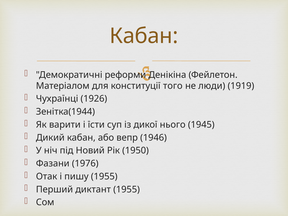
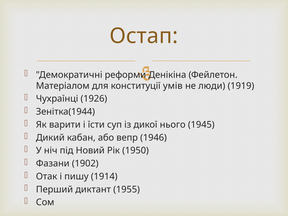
Кабан at (144, 36): Кабан -> Остап
того: того -> умів
1976: 1976 -> 1902
пишу 1955: 1955 -> 1914
